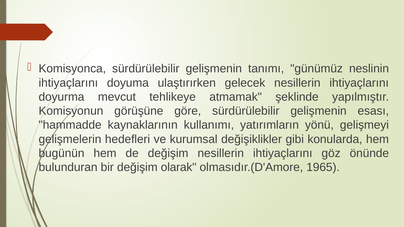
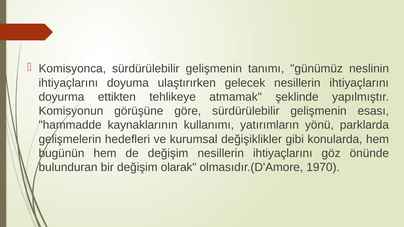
mevcut: mevcut -> ettikten
gelişmeyi: gelişmeyi -> parklarda
1965: 1965 -> 1970
